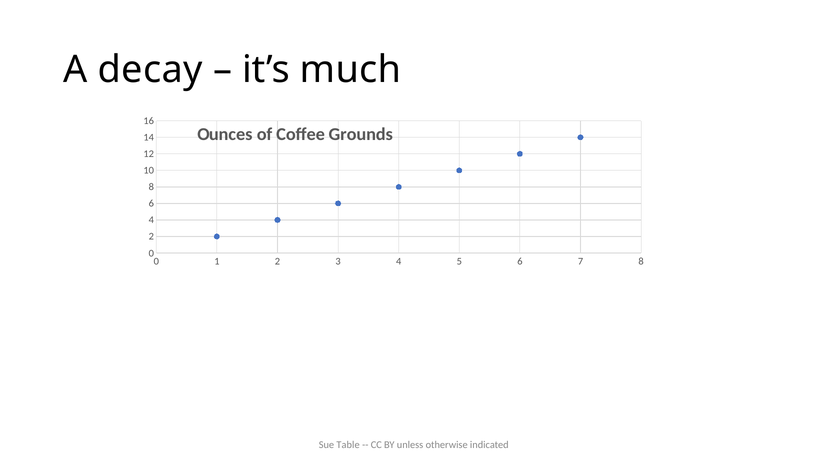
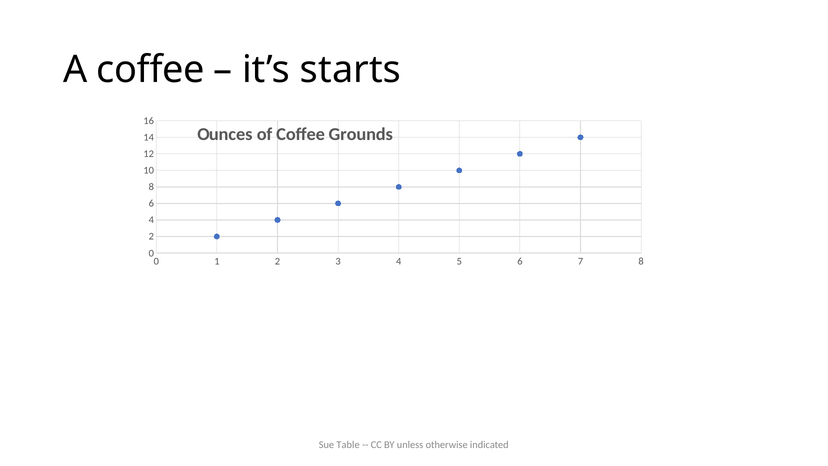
A decay: decay -> coffee
much: much -> starts
